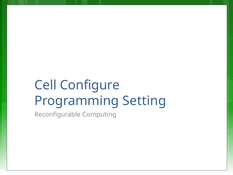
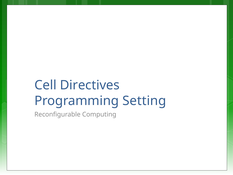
Configure: Configure -> Directives
